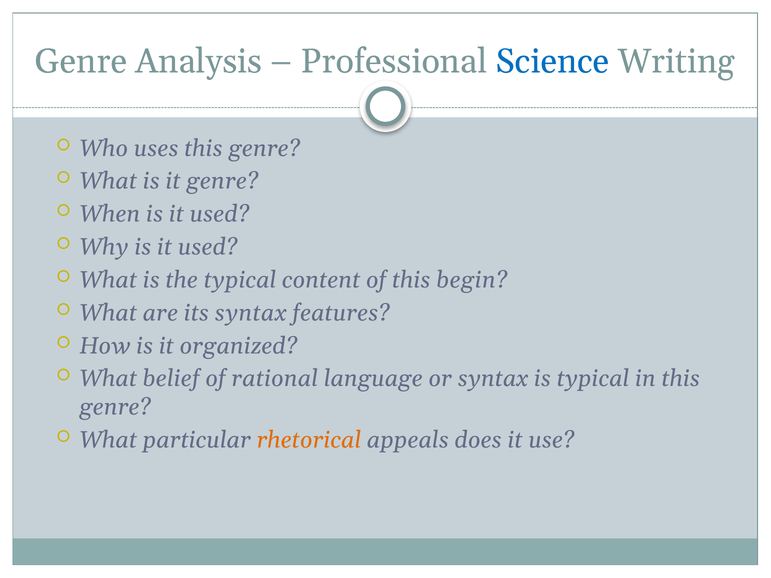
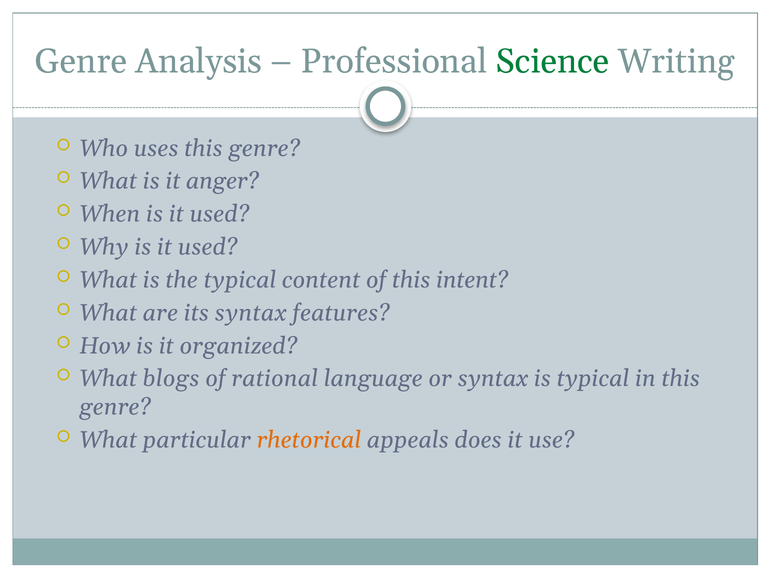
Science colour: blue -> green
it genre: genre -> anger
begin: begin -> intent
belief: belief -> blogs
